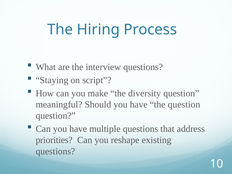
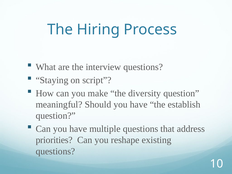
the question: question -> establish
